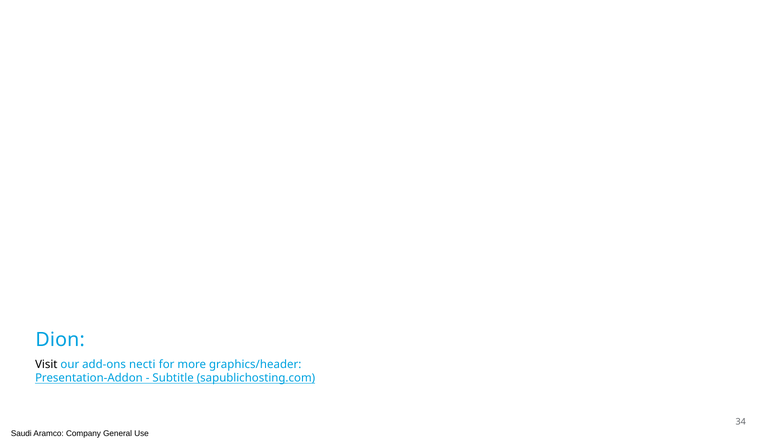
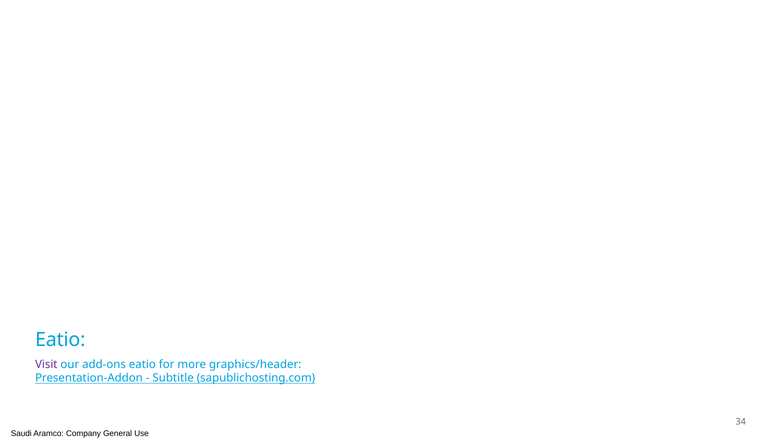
Dion at (60, 340): Dion -> Eatio
Visit colour: black -> purple
add-ons necti: necti -> eatio
